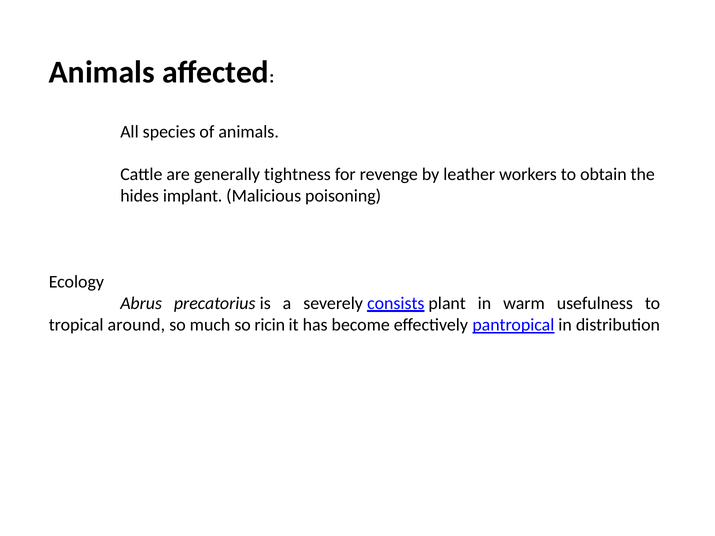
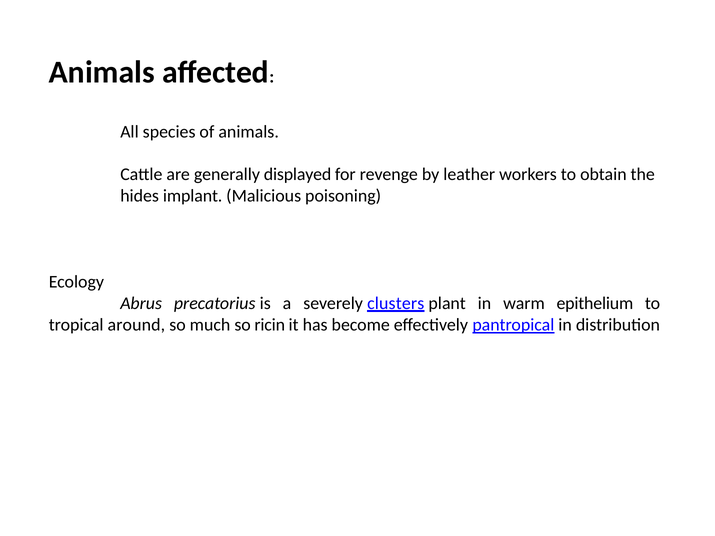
tightness: tightness -> displayed
consists: consists -> clusters
usefulness: usefulness -> epithelium
